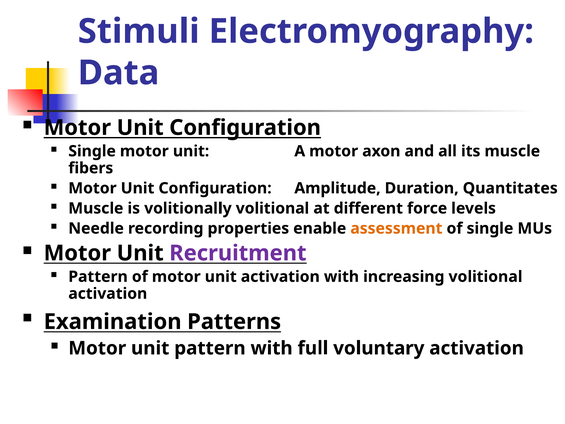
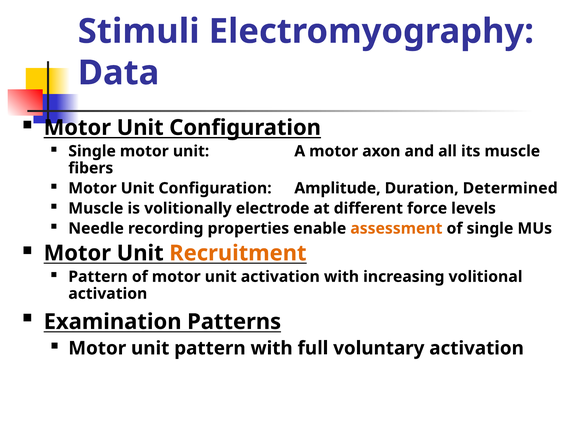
Quantitates: Quantitates -> Determined
volitionally volitional: volitional -> electrode
Recruitment colour: purple -> orange
